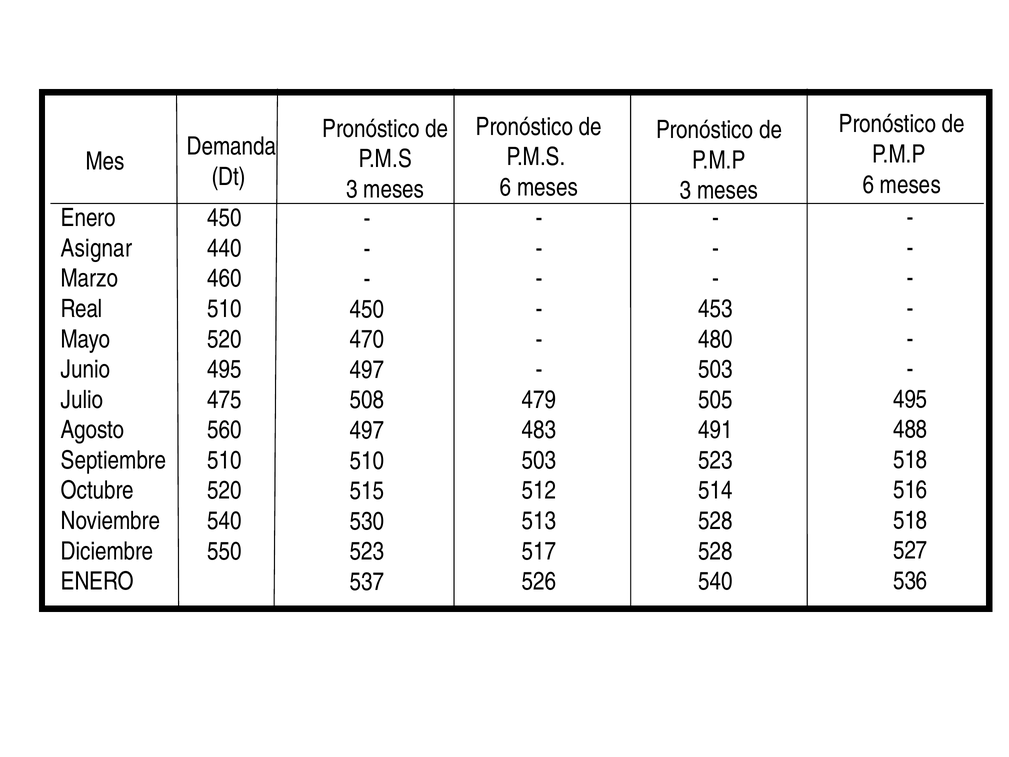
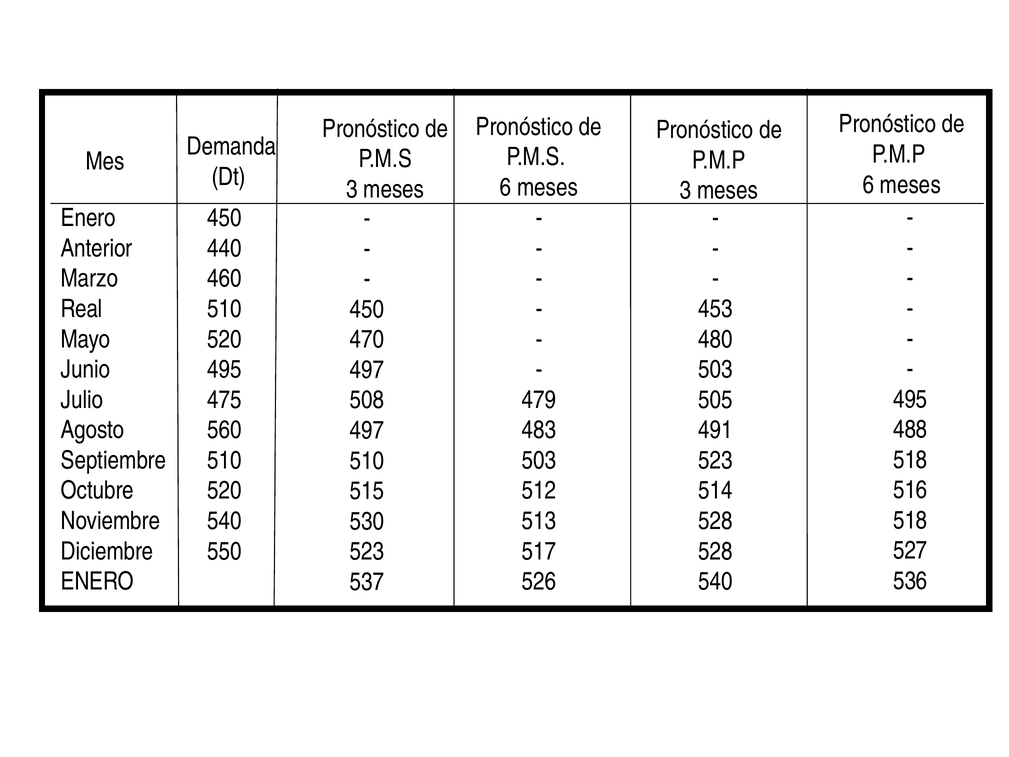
Asignar: Asignar -> Anterior
